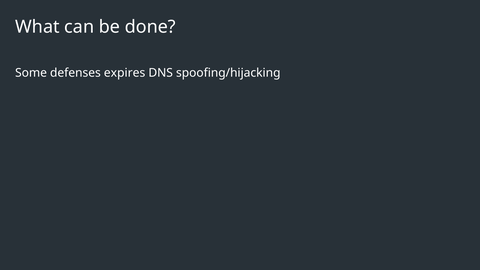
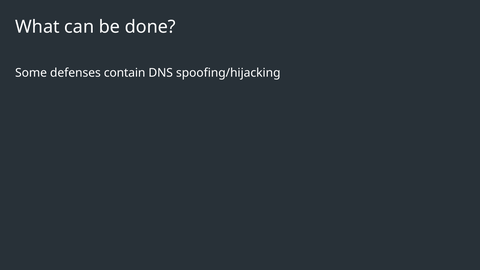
expires: expires -> contain
